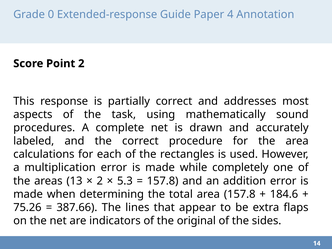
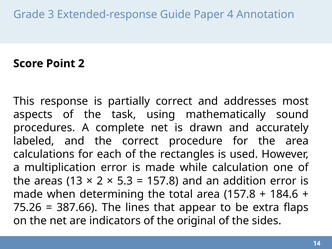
0: 0 -> 3
completely: completely -> calculation
